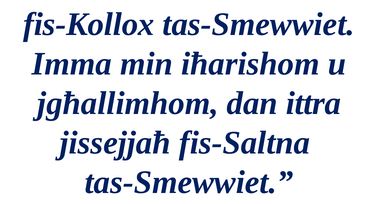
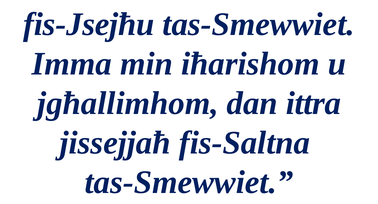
fis-Kollox: fis-Kollox -> fis-Jsejħu
